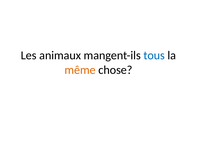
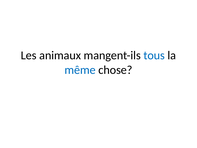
même colour: orange -> blue
